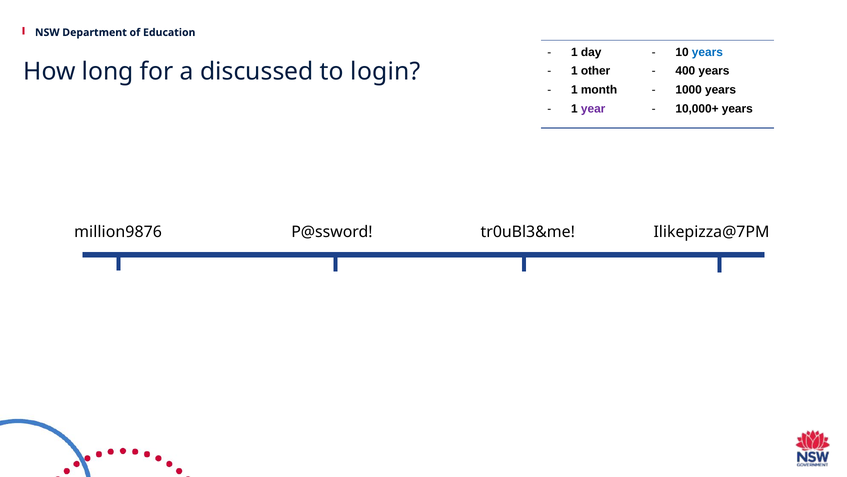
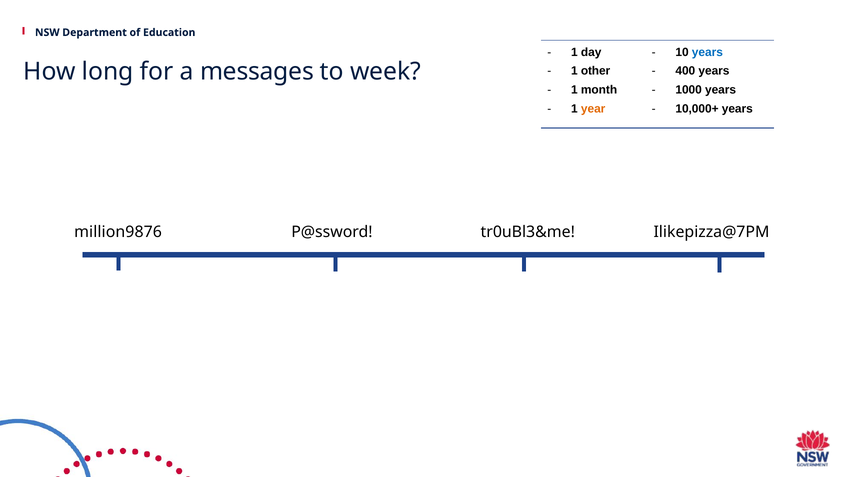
discussed: discussed -> messages
login: login -> week
year colour: purple -> orange
